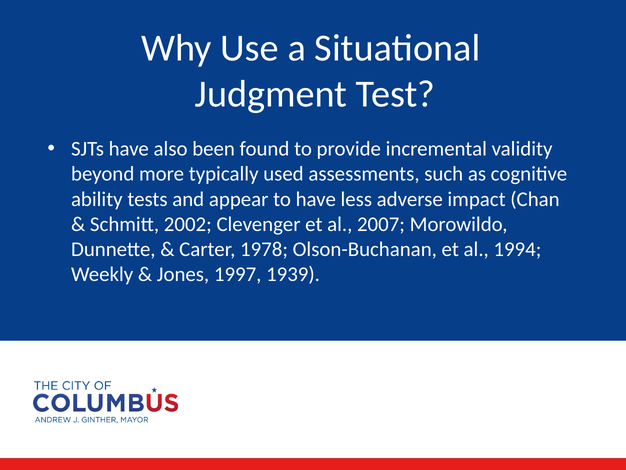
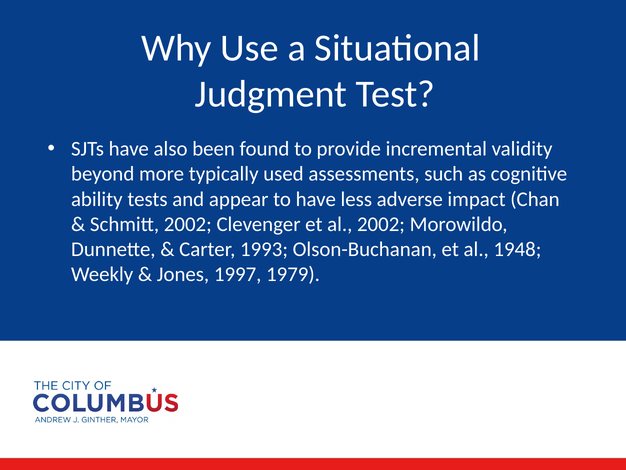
al 2007: 2007 -> 2002
1978: 1978 -> 1993
1994: 1994 -> 1948
1939: 1939 -> 1979
